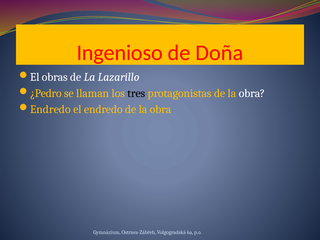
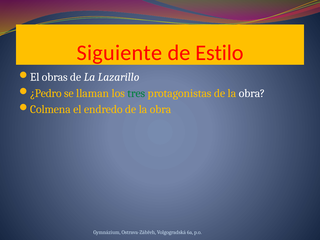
Ingenioso: Ingenioso -> Siguiente
Doña: Doña -> Estilo
tres colour: black -> green
Endredo at (50, 109): Endredo -> Colmena
